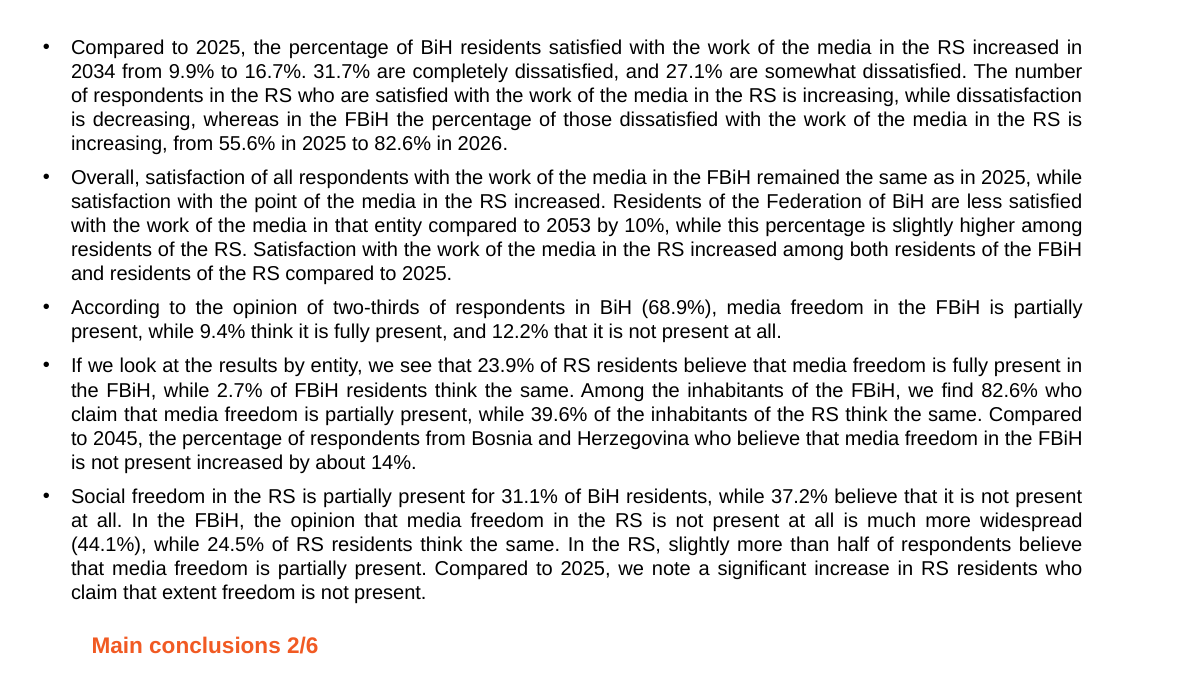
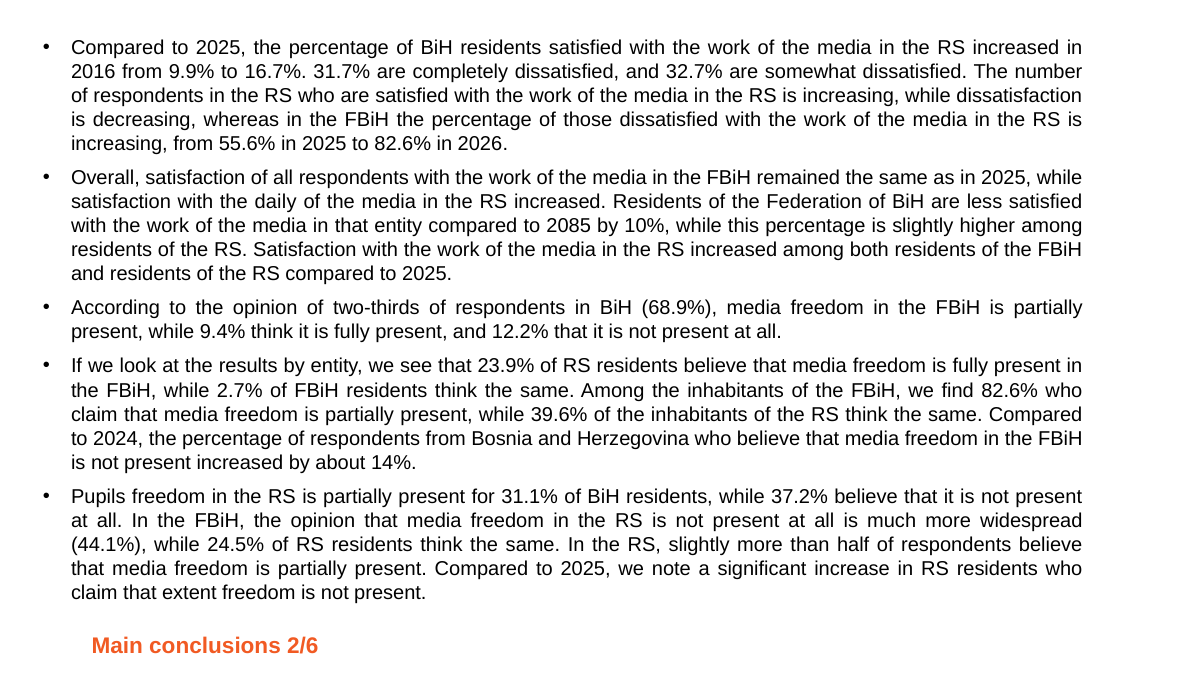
2034: 2034 -> 2016
27.1%: 27.1% -> 32.7%
point: point -> daily
2053: 2053 -> 2085
2045: 2045 -> 2024
Social: Social -> Pupils
